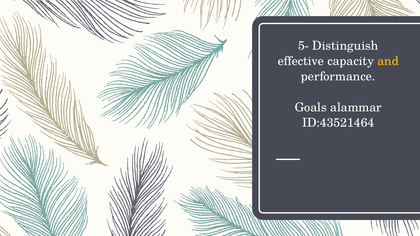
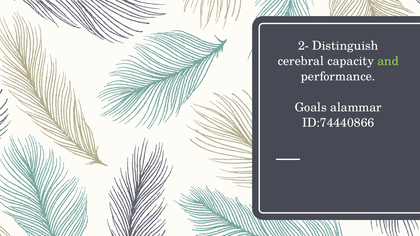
5-: 5- -> 2-
effective: effective -> cerebral
and colour: yellow -> light green
ID:43521464: ID:43521464 -> ID:74440866
